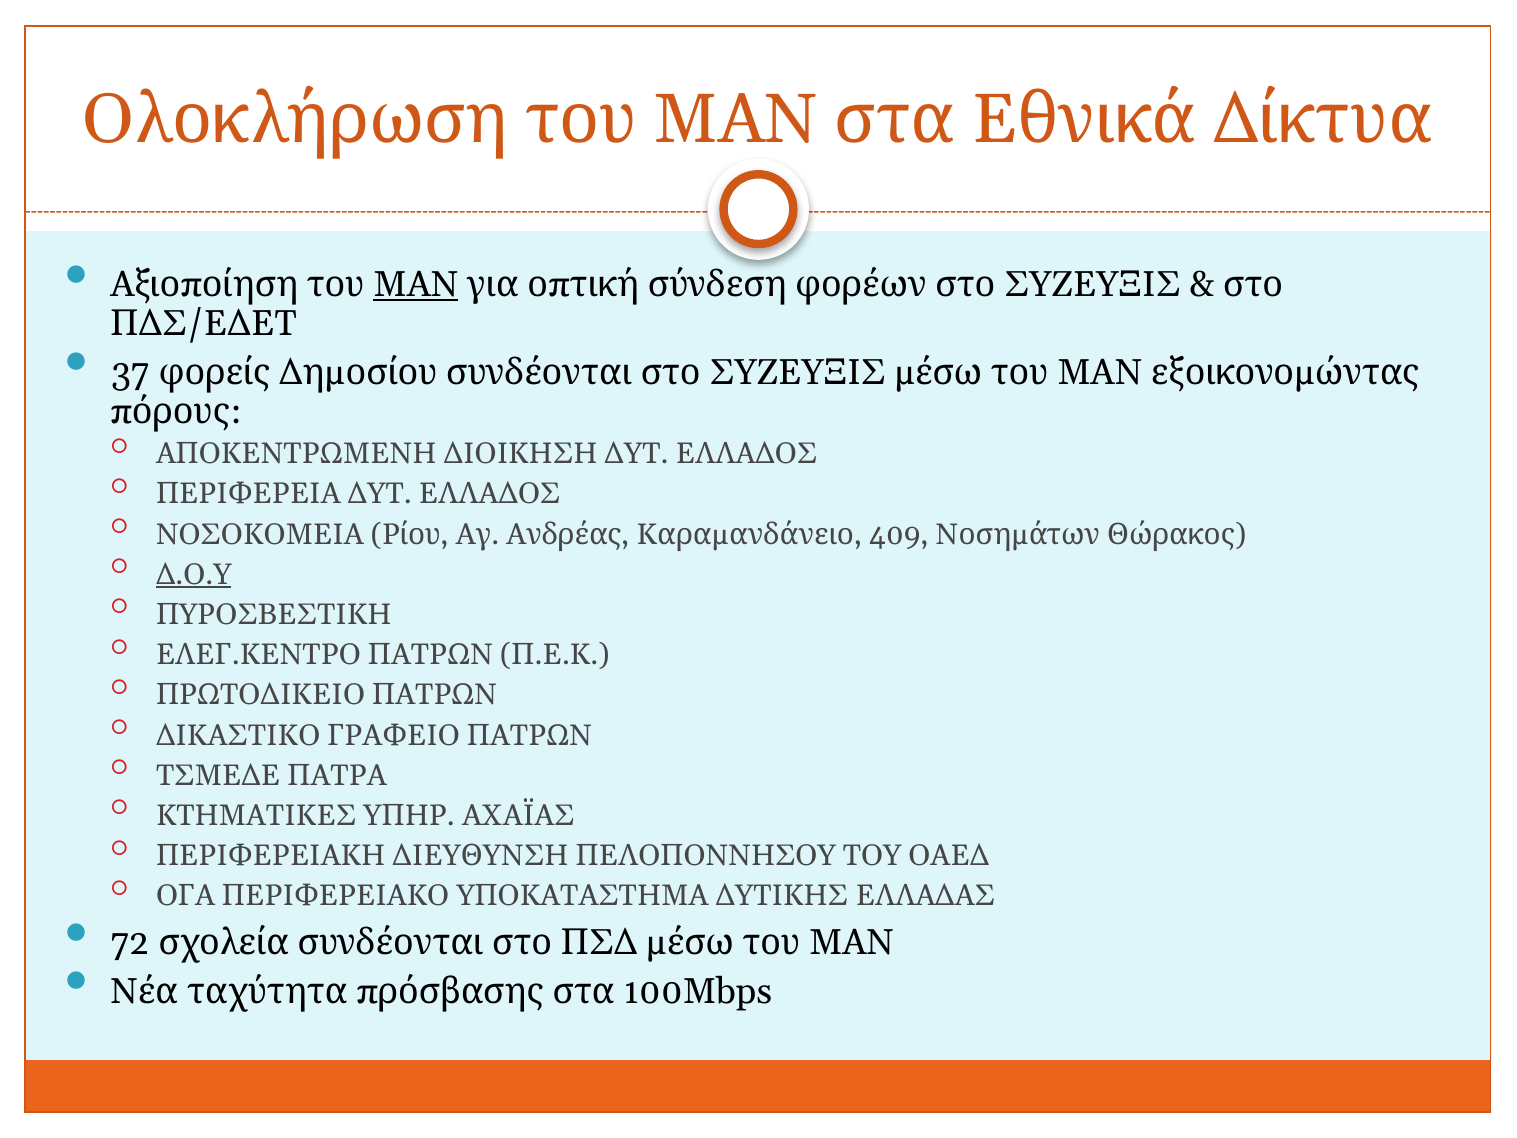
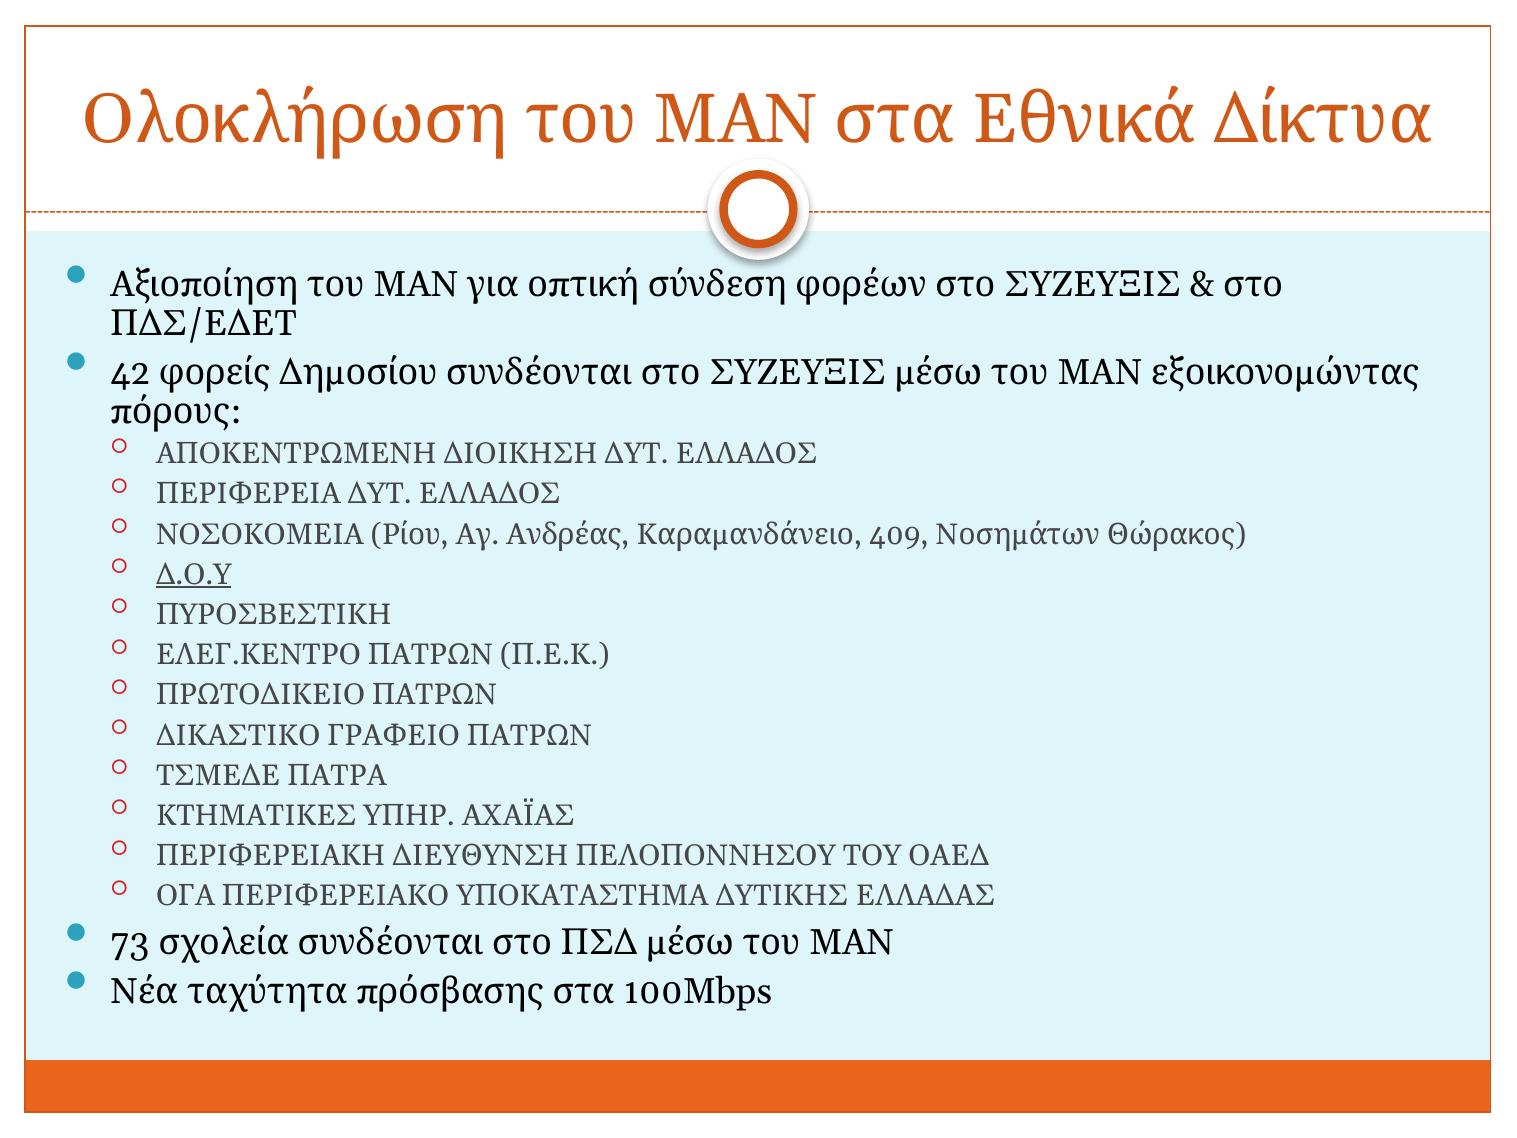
ΜΑΝ at (416, 285) underline: present -> none
37: 37 -> 42
72: 72 -> 73
